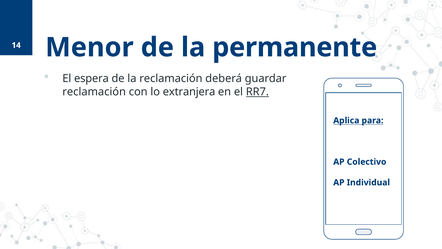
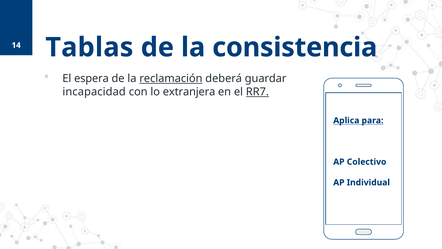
Menor: Menor -> Tablas
permanente: permanente -> consistencia
reclamación at (171, 78) underline: none -> present
reclamación at (94, 92): reclamación -> incapacidad
